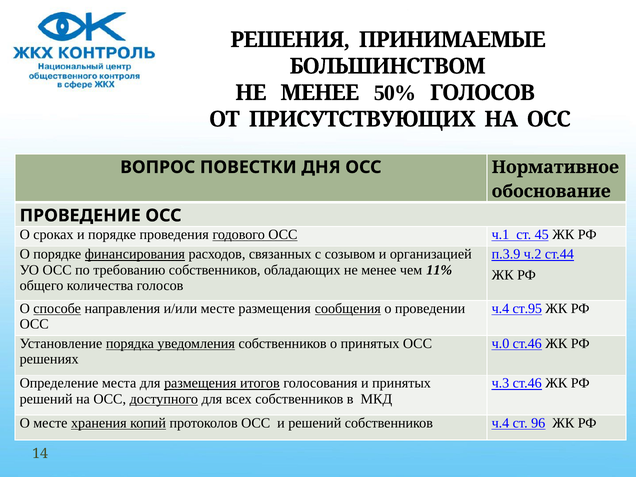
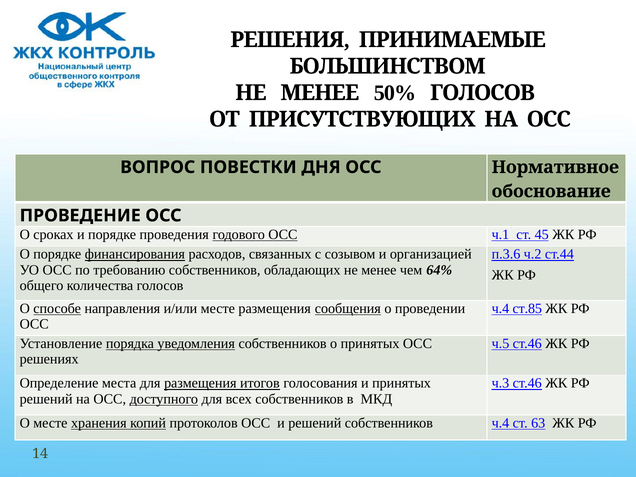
п.3.9: п.3.9 -> п.3.6
11%: 11% -> 64%
ст.95: ст.95 -> ст.85
ч.0: ч.0 -> ч.5
96: 96 -> 63
